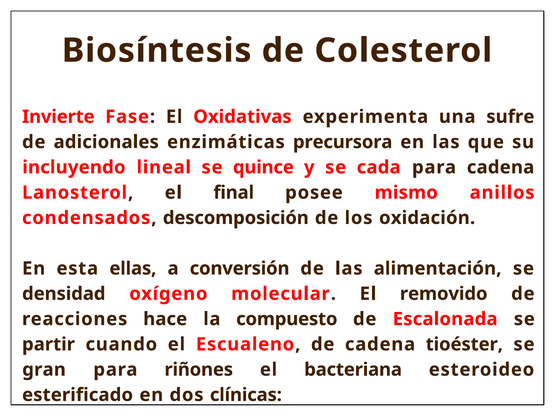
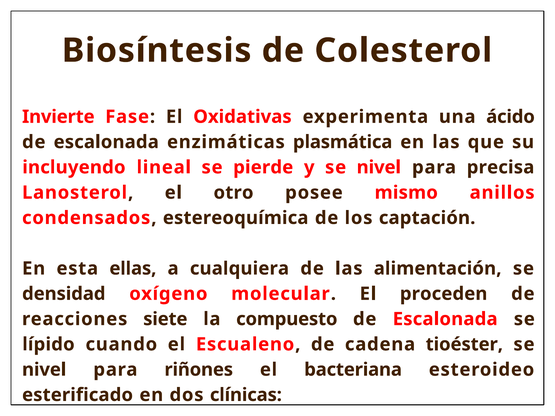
sufre: sufre -> ácido
adicionales at (106, 142): adicionales -> escalonada
precursora: precursora -> plasmática
quince: quince -> pierde
y se cada: cada -> nivel
para cadena: cadena -> precisa
final: final -> otro
descomposición: descomposición -> estereoquímica
oxidación: oxidación -> captación
conversión: conversión -> cualquiera
removido: removido -> proceden
hace: hace -> siete
partir: partir -> lípido
gran at (44, 370): gran -> nivel
